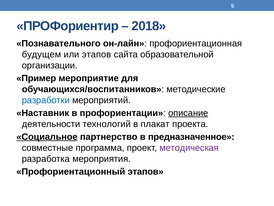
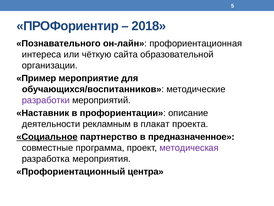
будущем: будущем -> интереса
или этапов: этапов -> чёткую
разработки colour: blue -> purple
описание underline: present -> none
технологий: технологий -> рекламным
Профориентационный этапов: этапов -> центра
